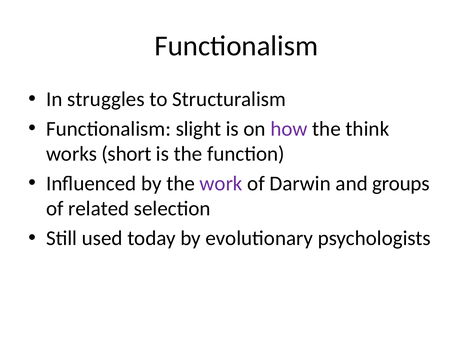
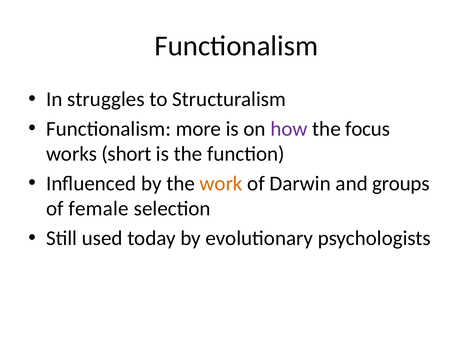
slight: slight -> more
think: think -> focus
work colour: purple -> orange
related: related -> female
